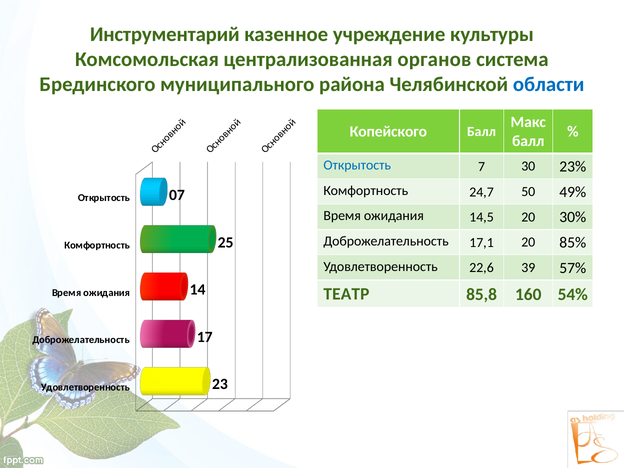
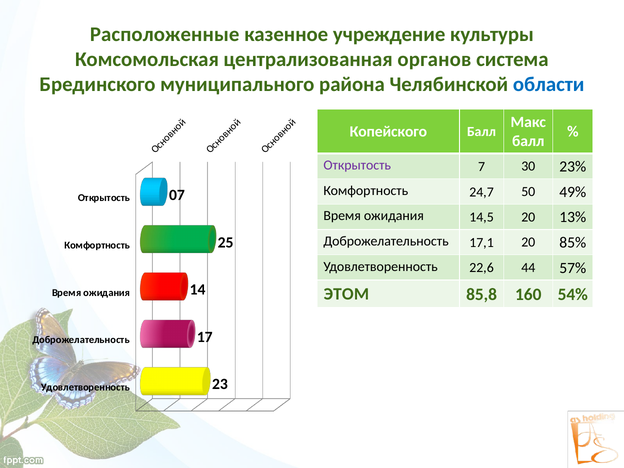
Инструментарий: Инструментарий -> Расположенные
Открытость at (357, 165) colour: blue -> purple
30%: 30% -> 13%
39: 39 -> 44
ТЕАТР: ТЕАТР -> ЭТОМ
